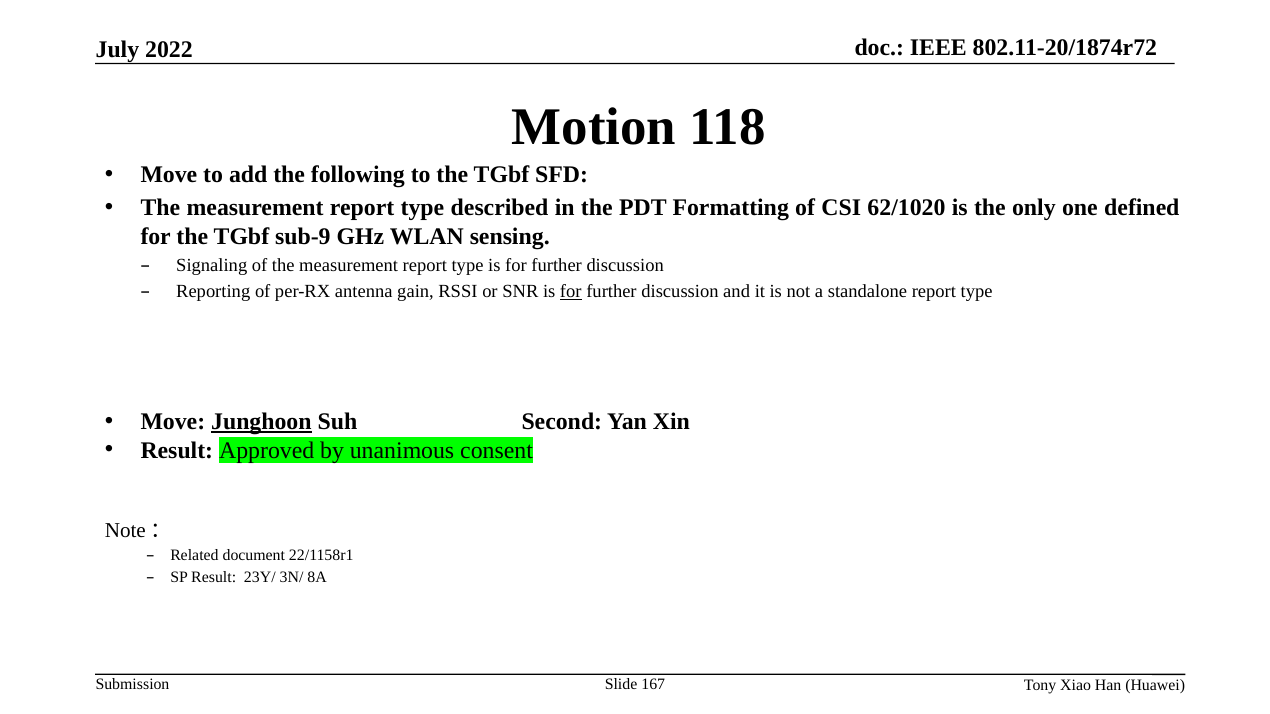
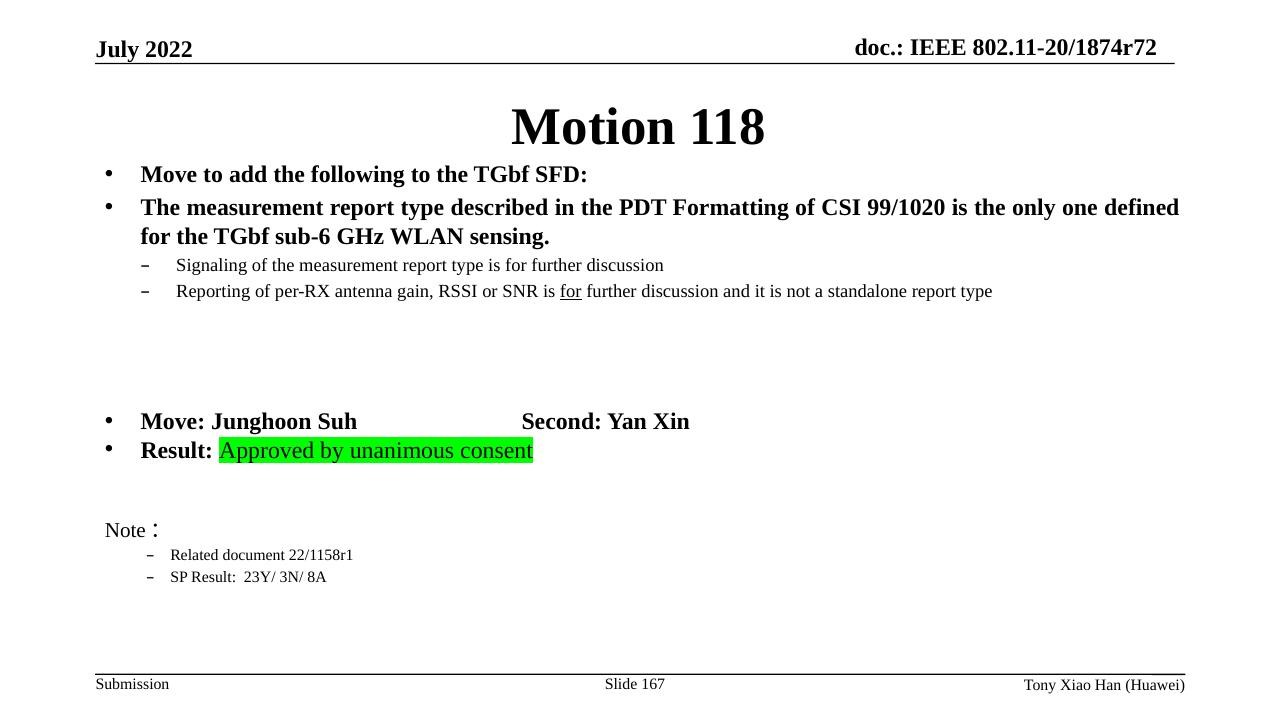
62/1020: 62/1020 -> 99/1020
sub-9: sub-9 -> sub-6
Junghoon underline: present -> none
